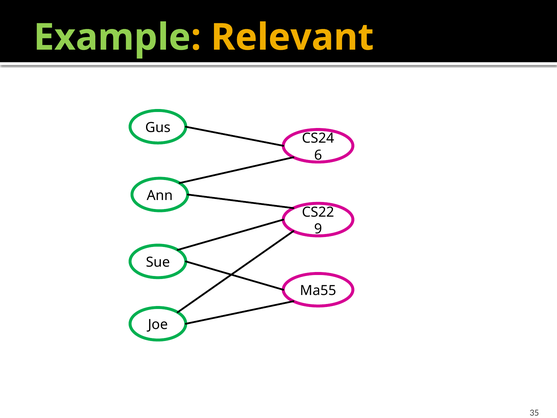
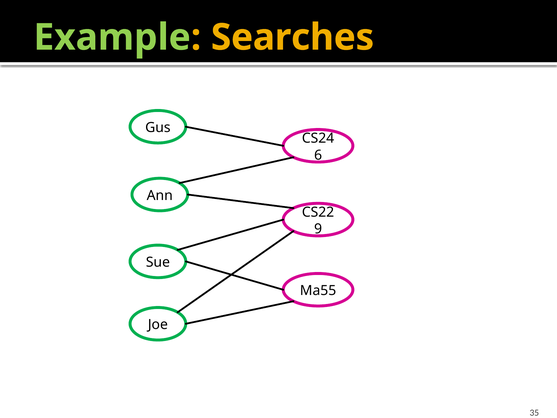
Relevant: Relevant -> Searches
